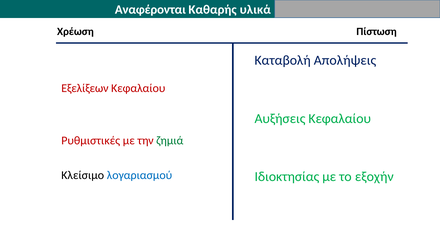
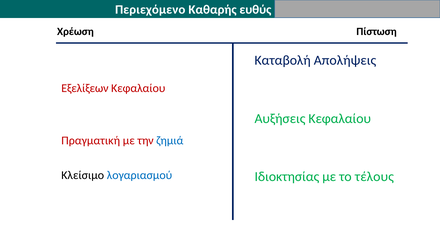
Αναφέρονται: Αναφέρονται -> Περιεχόμενο
υλικά: υλικά -> ευθύς
Ρυθμιστικές: Ρυθμιστικές -> Πραγματική
ζημιά colour: green -> blue
εξοχήν: εξοχήν -> τέλους
